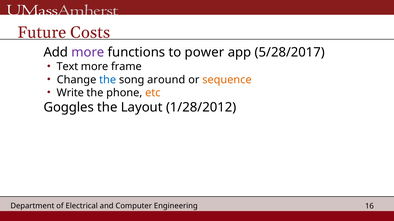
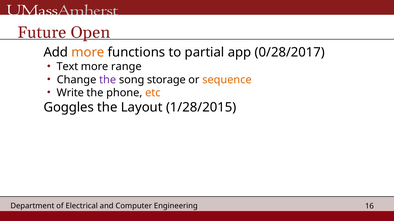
Costs: Costs -> Open
more at (88, 53) colour: purple -> orange
power: power -> partial
5/28/2017: 5/28/2017 -> 0/28/2017
frame: frame -> range
the at (108, 80) colour: blue -> purple
around: around -> storage
1/28/2012: 1/28/2012 -> 1/28/2015
